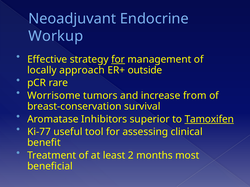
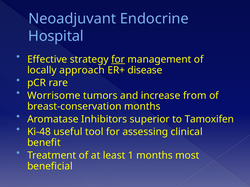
Workup: Workup -> Hospital
outside: outside -> disease
breast-conservation survival: survival -> months
Tamoxifen underline: present -> none
Ki-77: Ki-77 -> Ki-48
2: 2 -> 1
